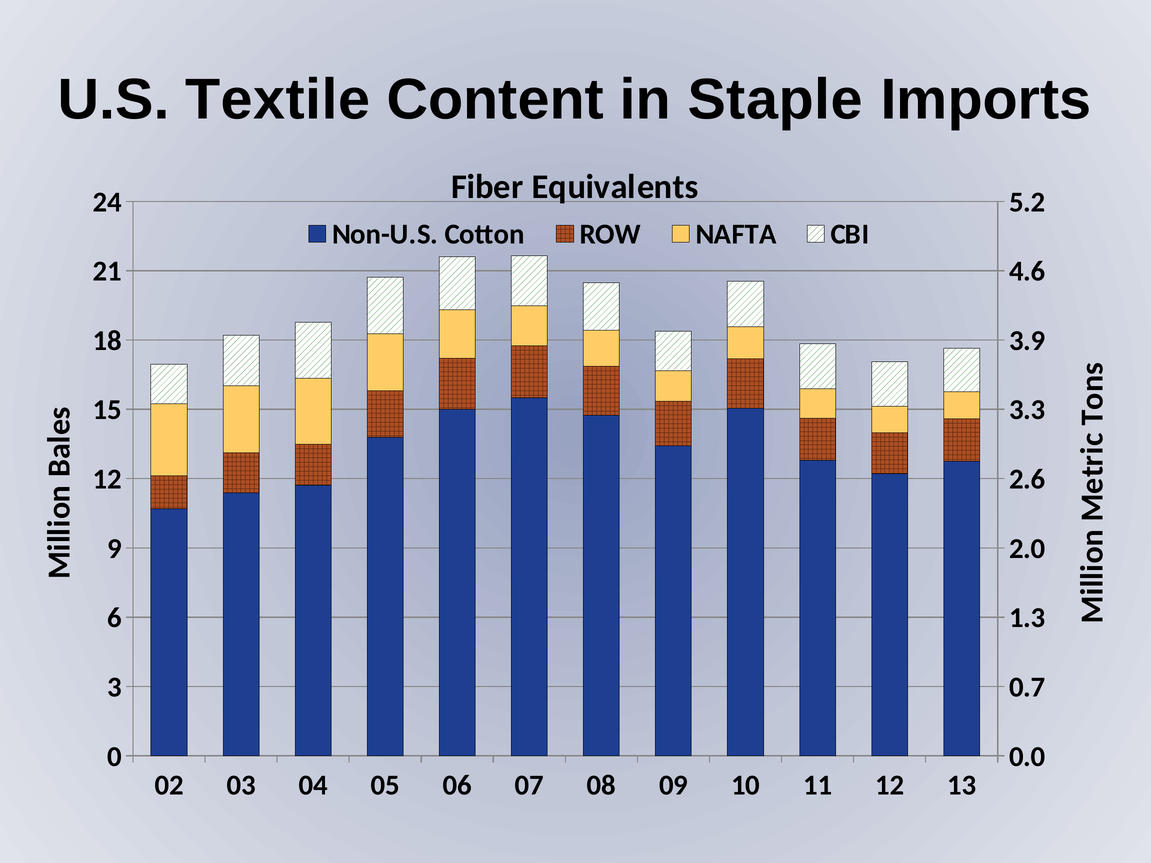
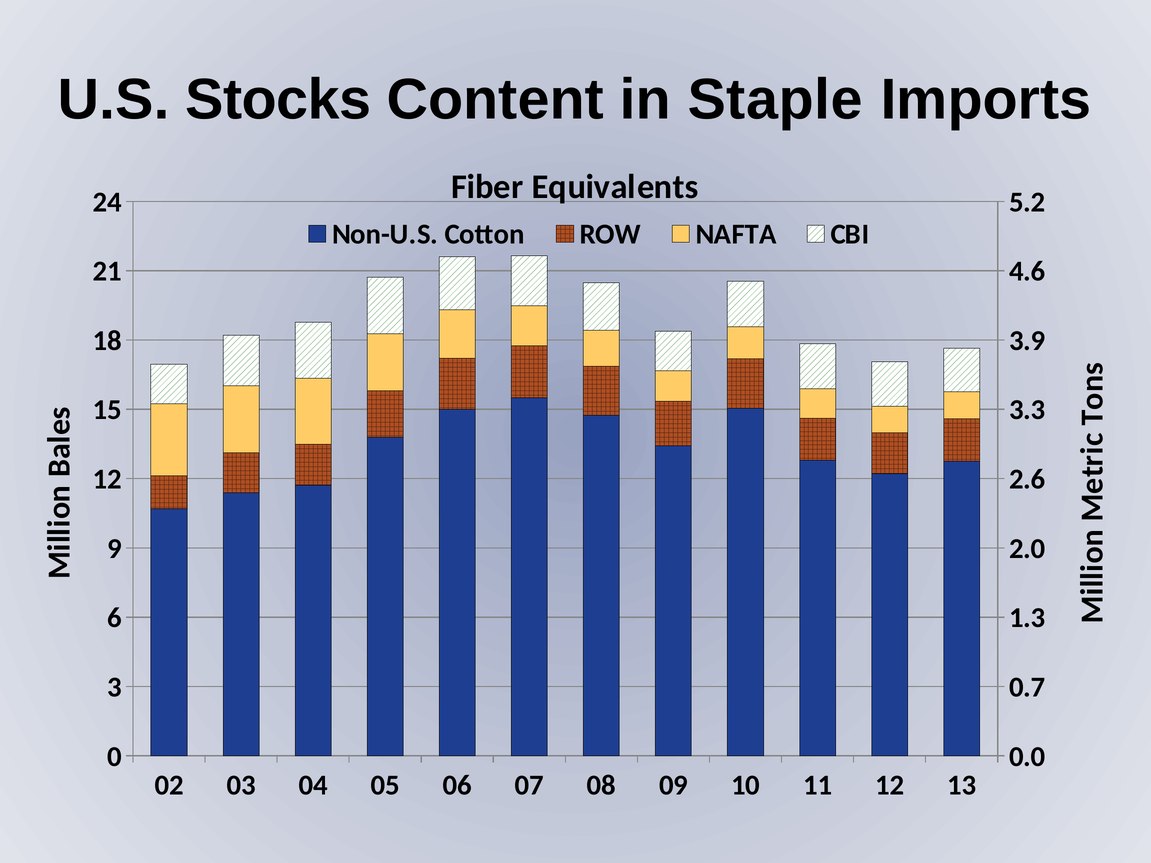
Textile: Textile -> Stocks
